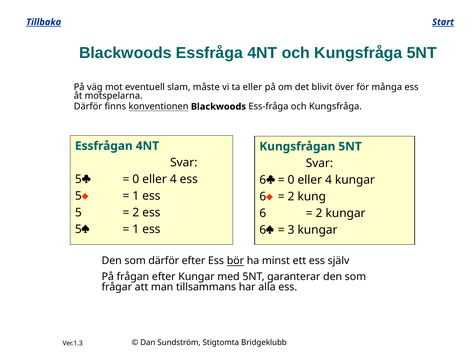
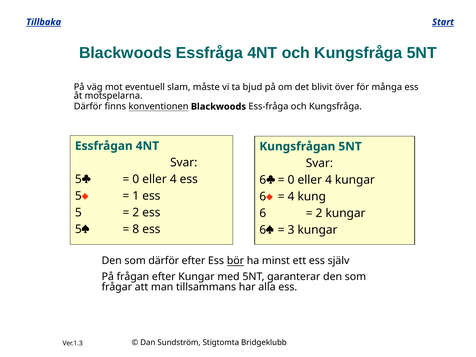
ta eller: eller -> bjud
2 at (291, 196): 2 -> 4
1 at (136, 229): 1 -> 8
